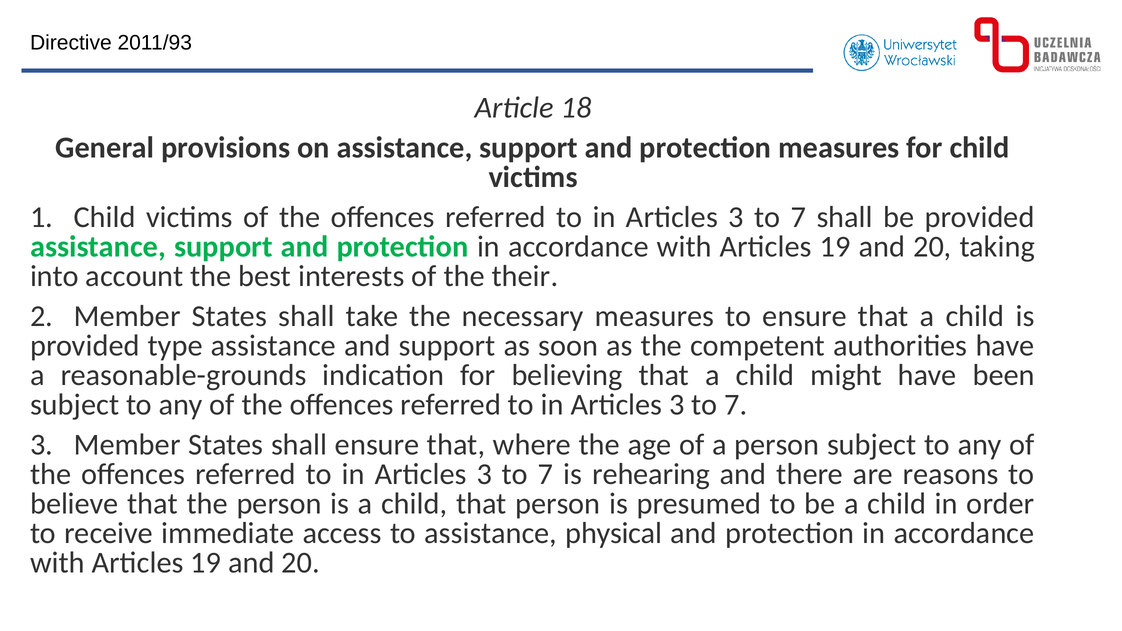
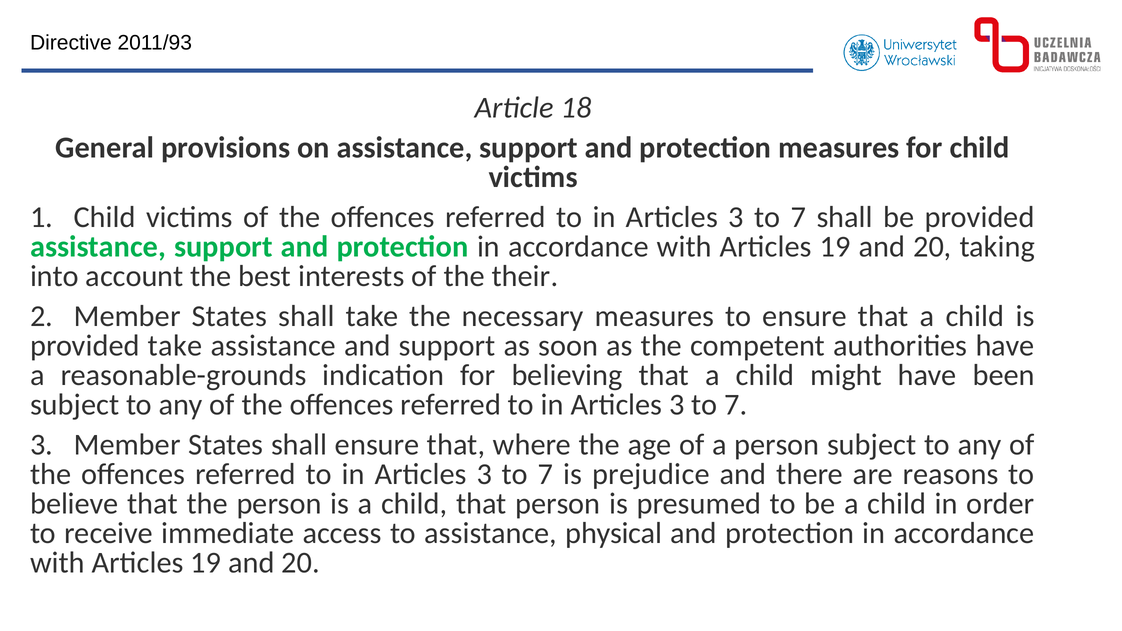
provided type: type -> take
rehearing: rehearing -> prejudice
